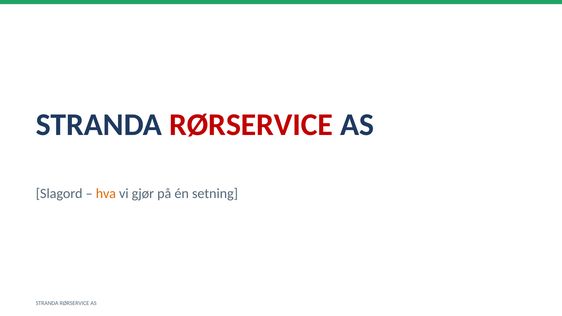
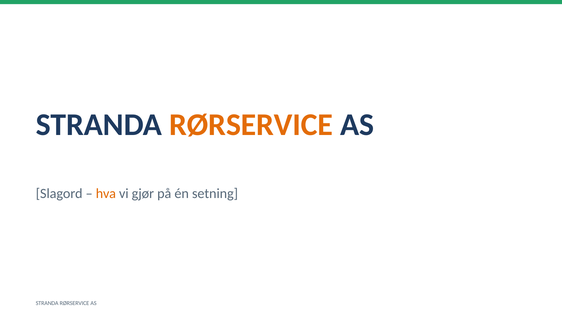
RØRSERVICE at (251, 125) colour: red -> orange
